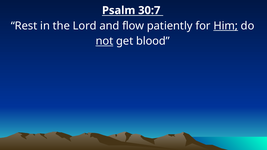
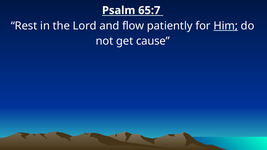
30:7: 30:7 -> 65:7
not underline: present -> none
blood: blood -> cause
